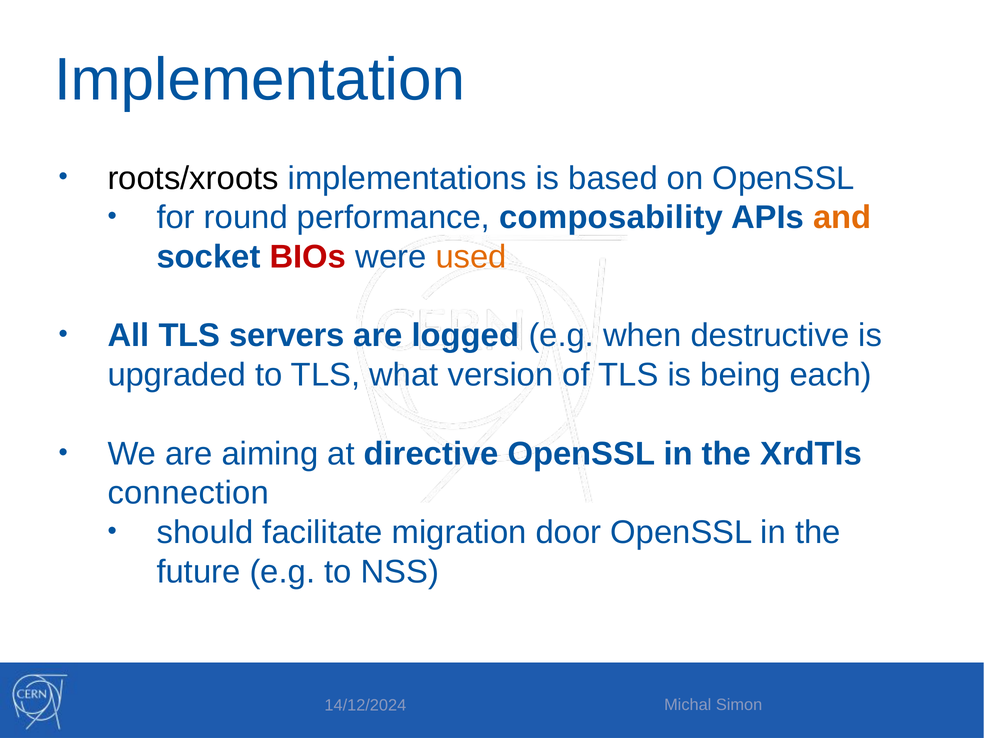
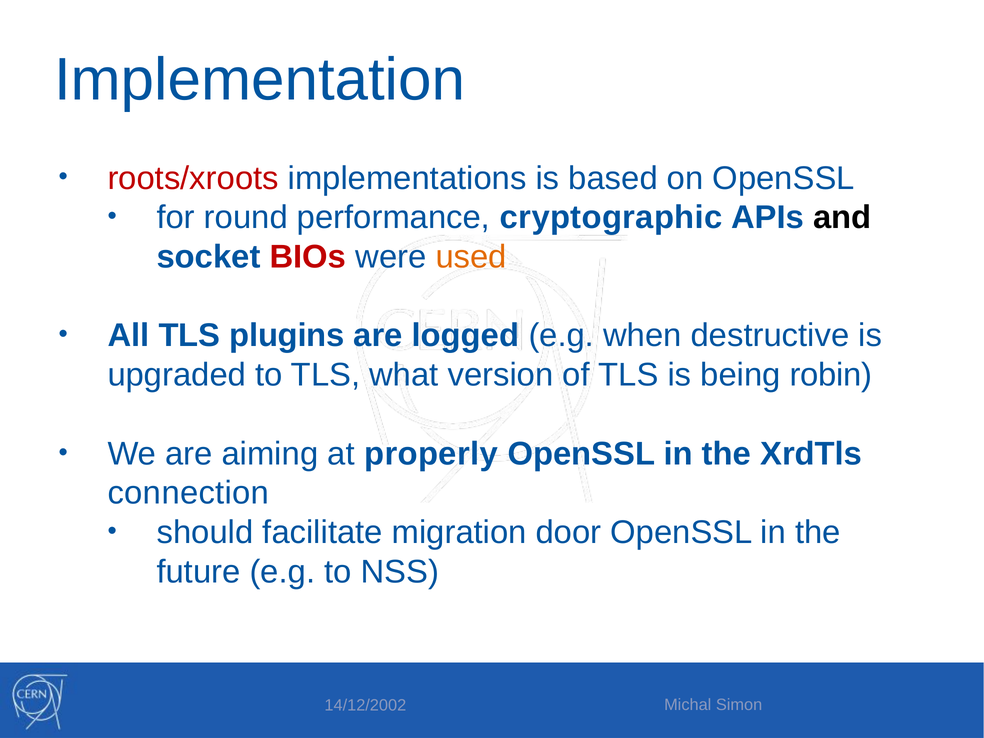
roots/xroots colour: black -> red
composability: composability -> cryptographic
and colour: orange -> black
servers: servers -> plugins
each: each -> robin
directive: directive -> properly
14/12/2024: 14/12/2024 -> 14/12/2002
